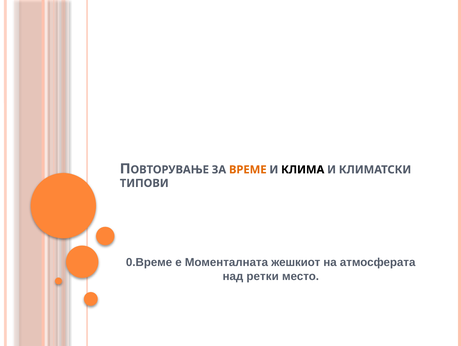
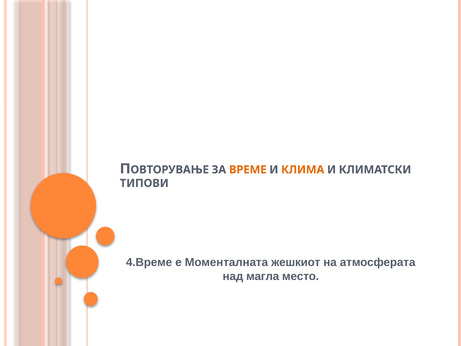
КЛИМА colour: black -> orange
0.Време: 0.Време -> 4.Време
ретки: ретки -> магла
